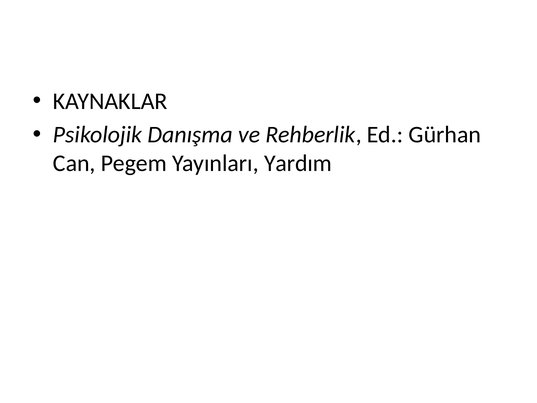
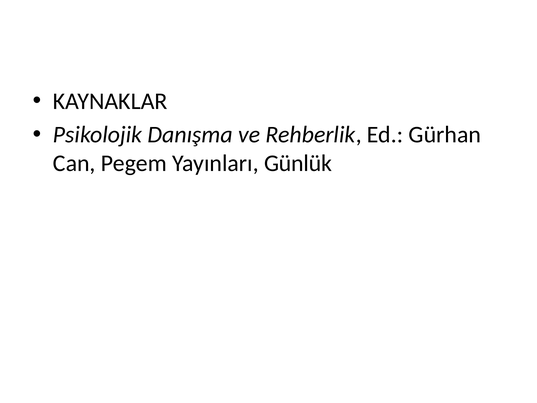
Yardım: Yardım -> Günlük
